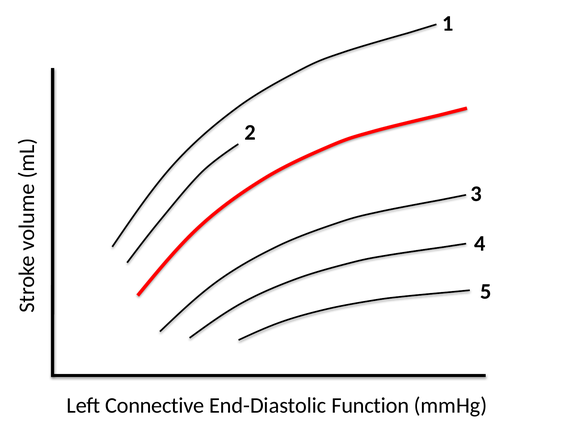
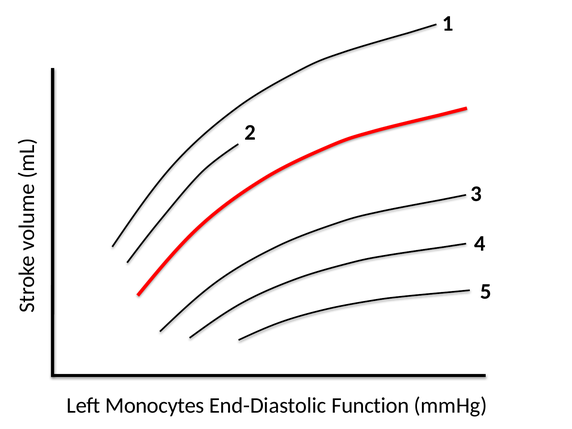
Connective: Connective -> Monocytes
